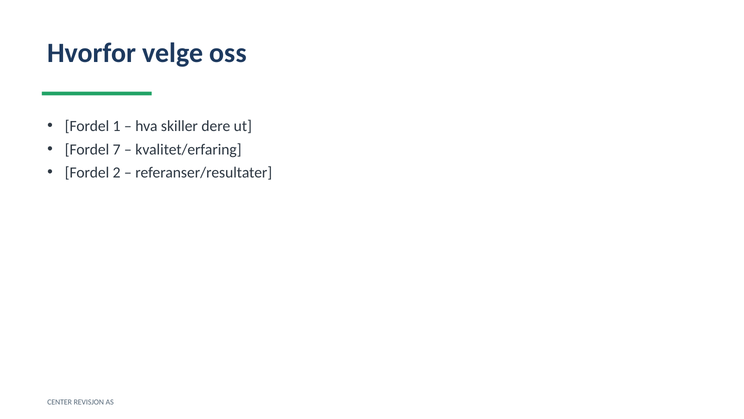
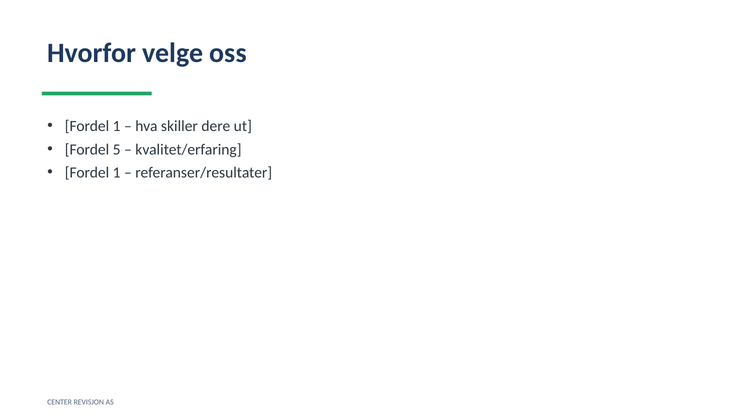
7: 7 -> 5
2 at (117, 173): 2 -> 1
